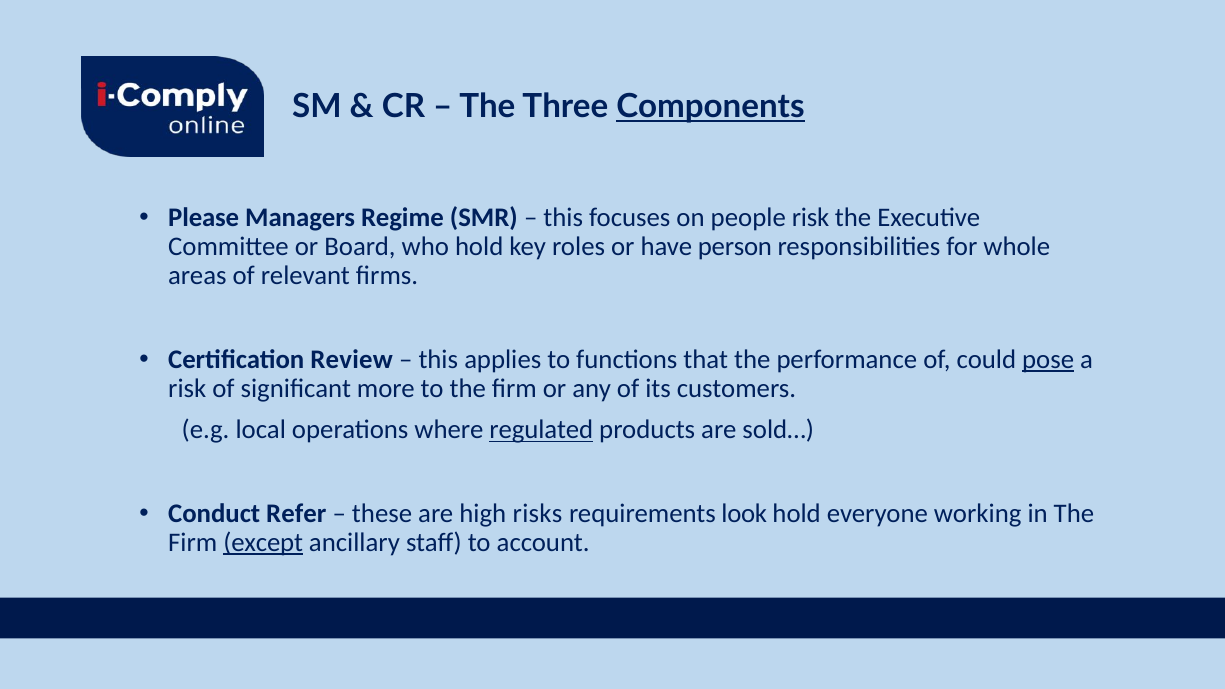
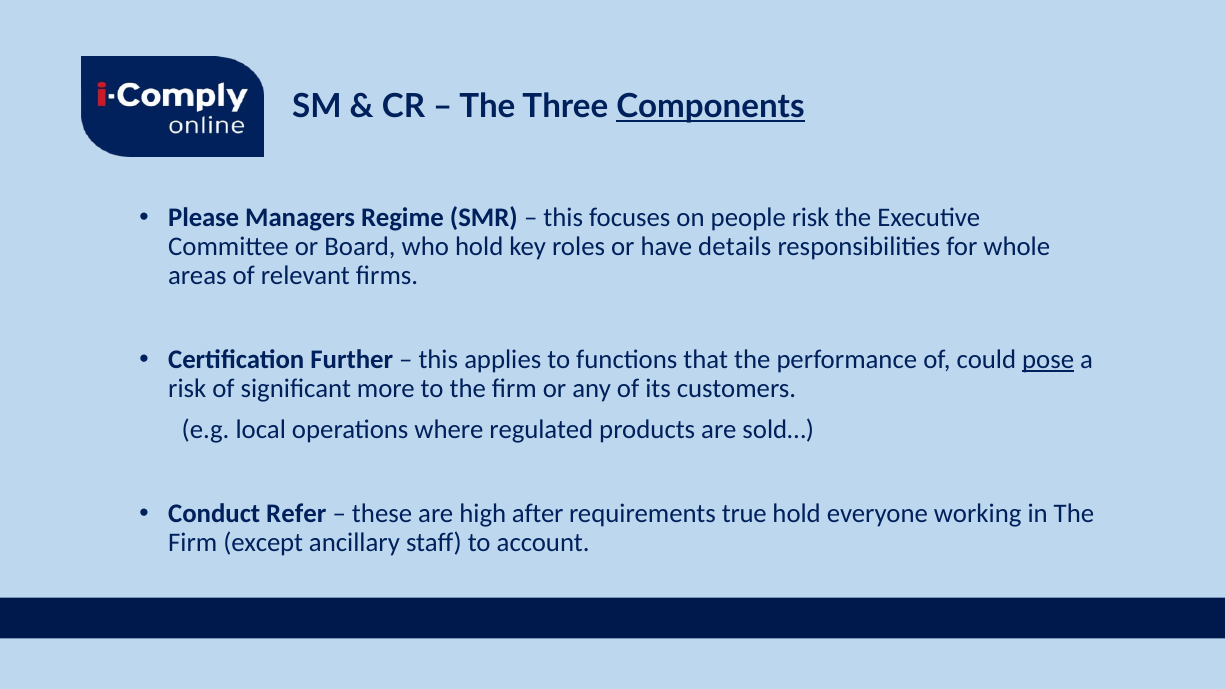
person: person -> details
Review: Review -> Further
regulated underline: present -> none
risks: risks -> after
look: look -> true
except underline: present -> none
